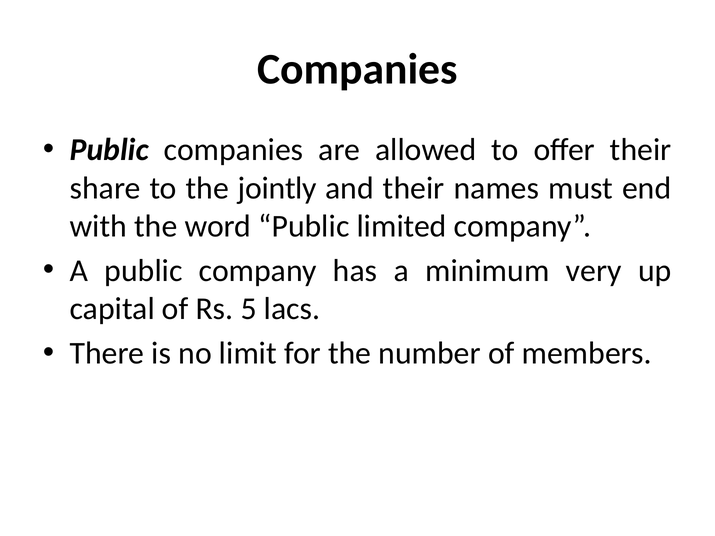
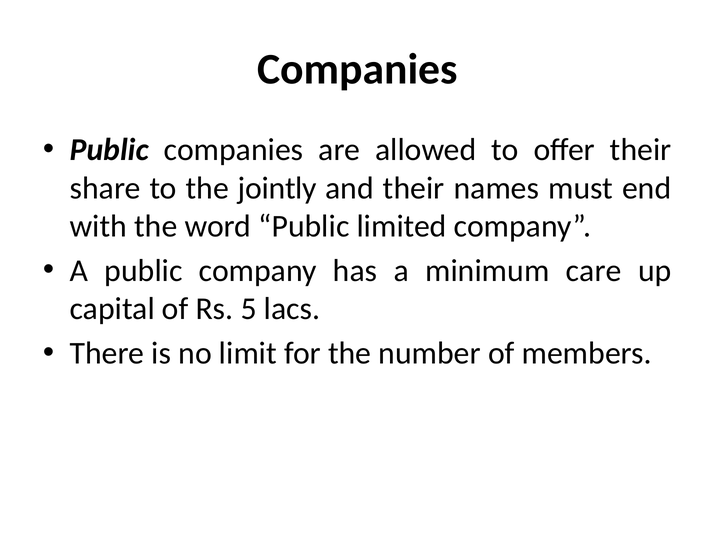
very: very -> care
